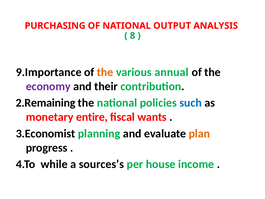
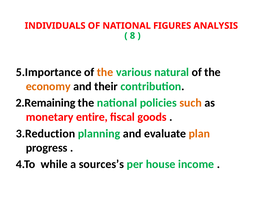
PURCHASING: PURCHASING -> INDIVIDUALS
OUTPUT: OUTPUT -> FIGURES
9.Importance: 9.Importance -> 5.Importance
annual: annual -> natural
economy colour: purple -> orange
such colour: blue -> orange
wants: wants -> goods
3.Economist: 3.Economist -> 3.Reduction
